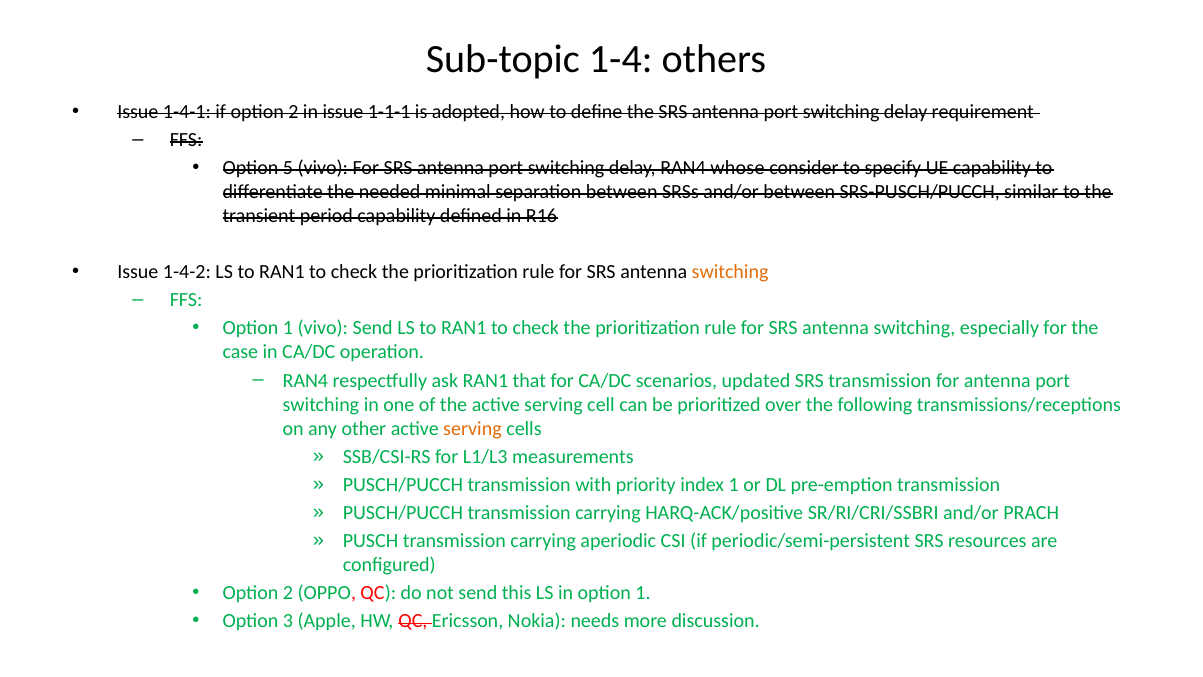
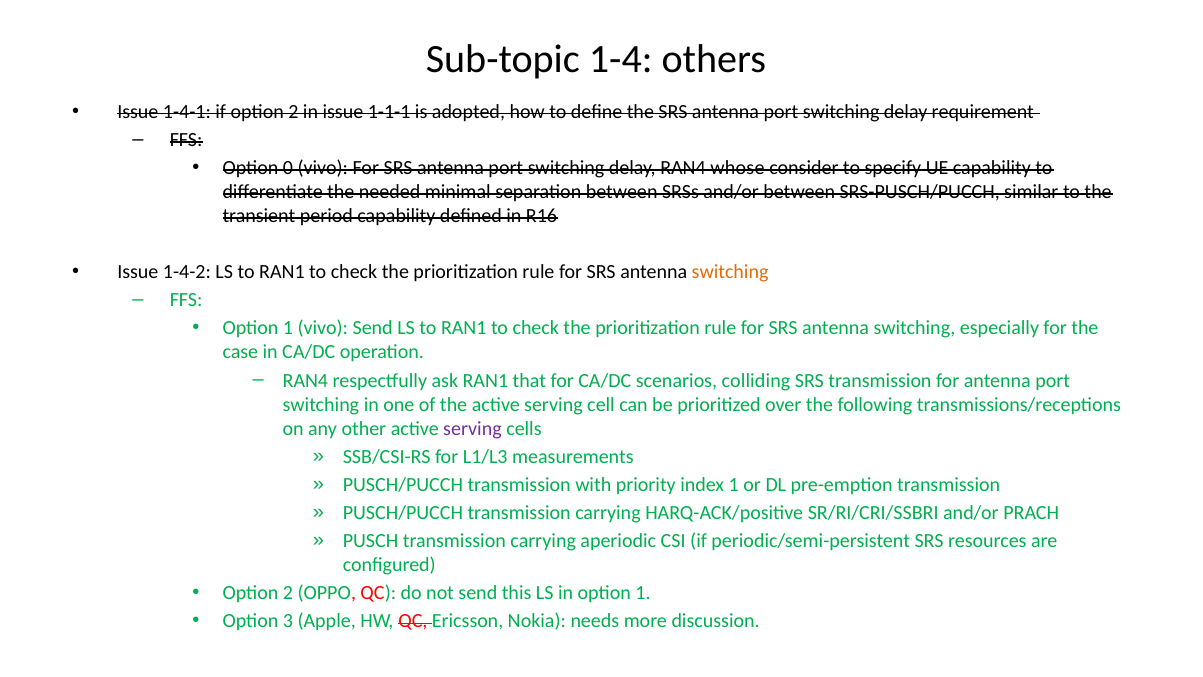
5: 5 -> 0
updated: updated -> colliding
serving at (472, 428) colour: orange -> purple
